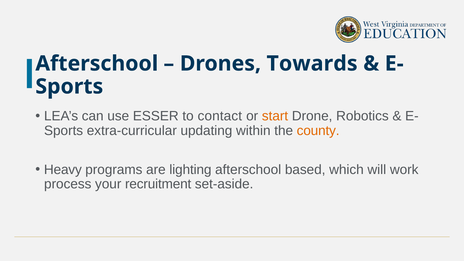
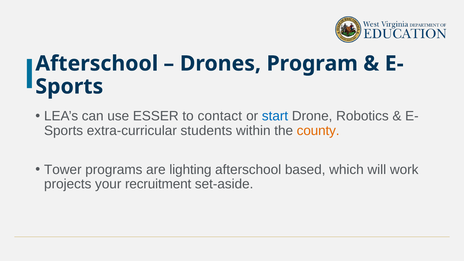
Towards: Towards -> Program
start colour: orange -> blue
updating: updating -> students
Heavy: Heavy -> Tower
process: process -> projects
